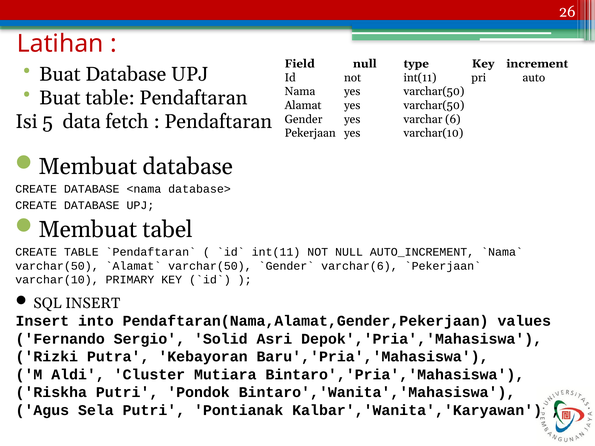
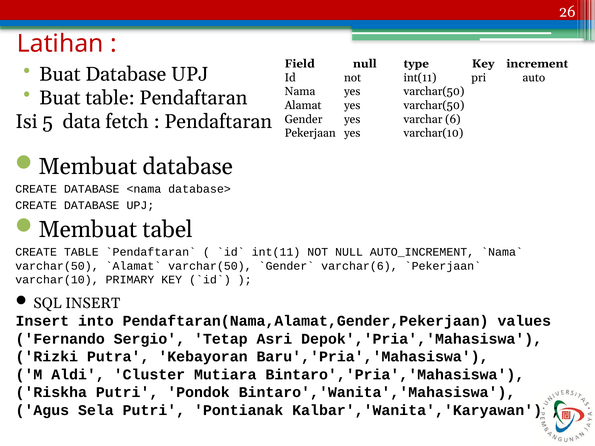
Solid: Solid -> Tetap
